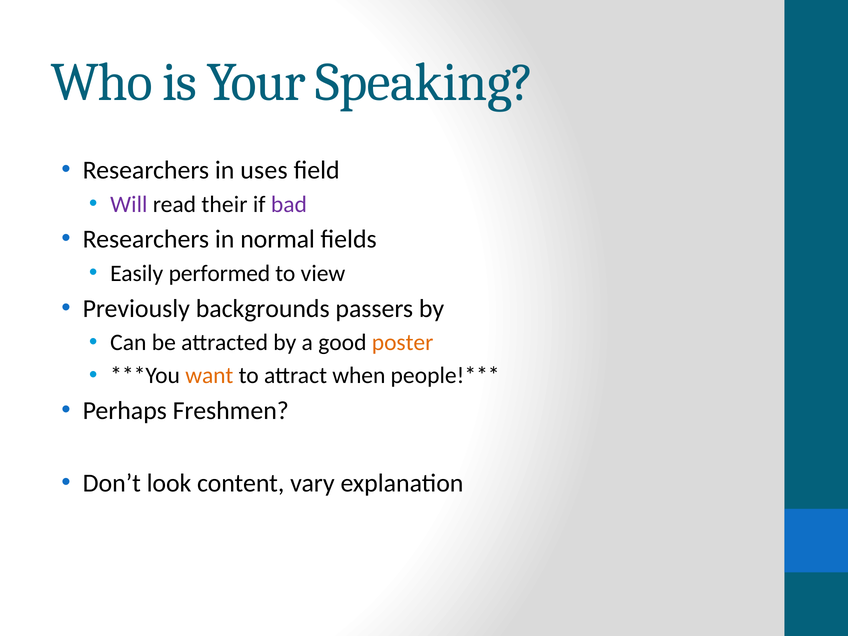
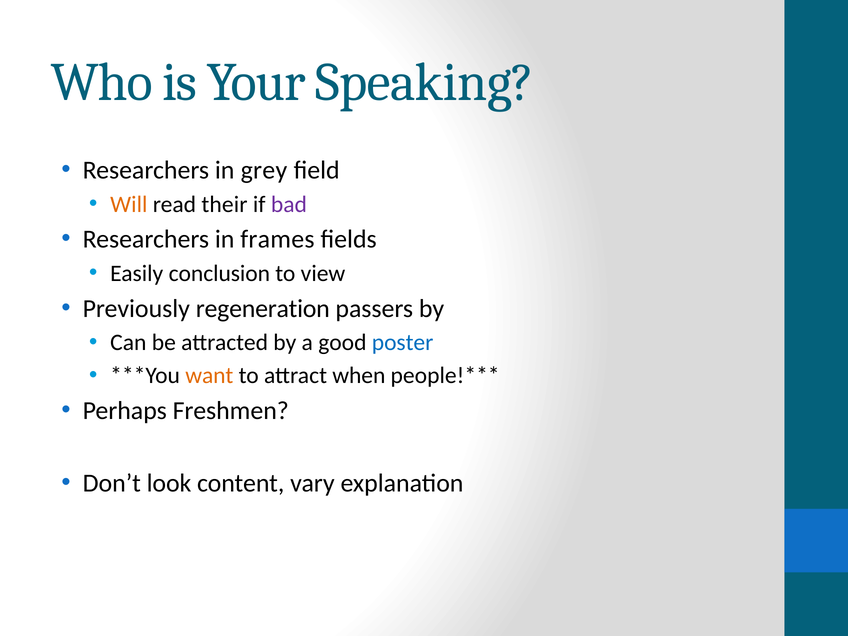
uses: uses -> grey
Will colour: purple -> orange
normal: normal -> frames
performed: performed -> conclusion
backgrounds: backgrounds -> regeneration
poster colour: orange -> blue
